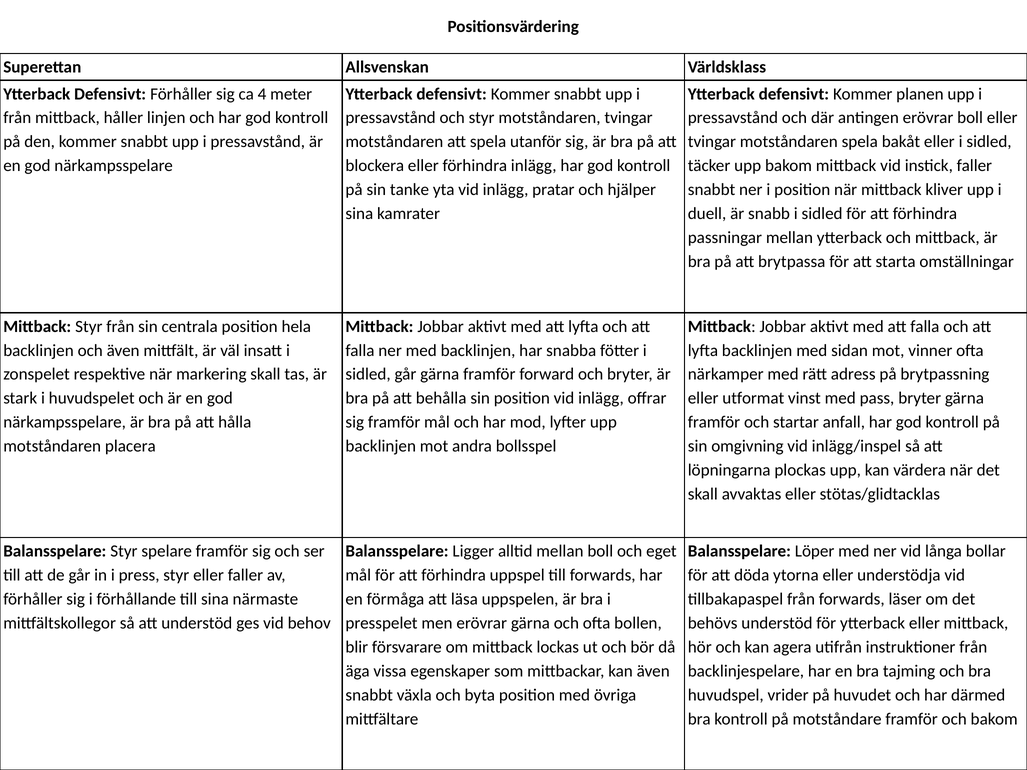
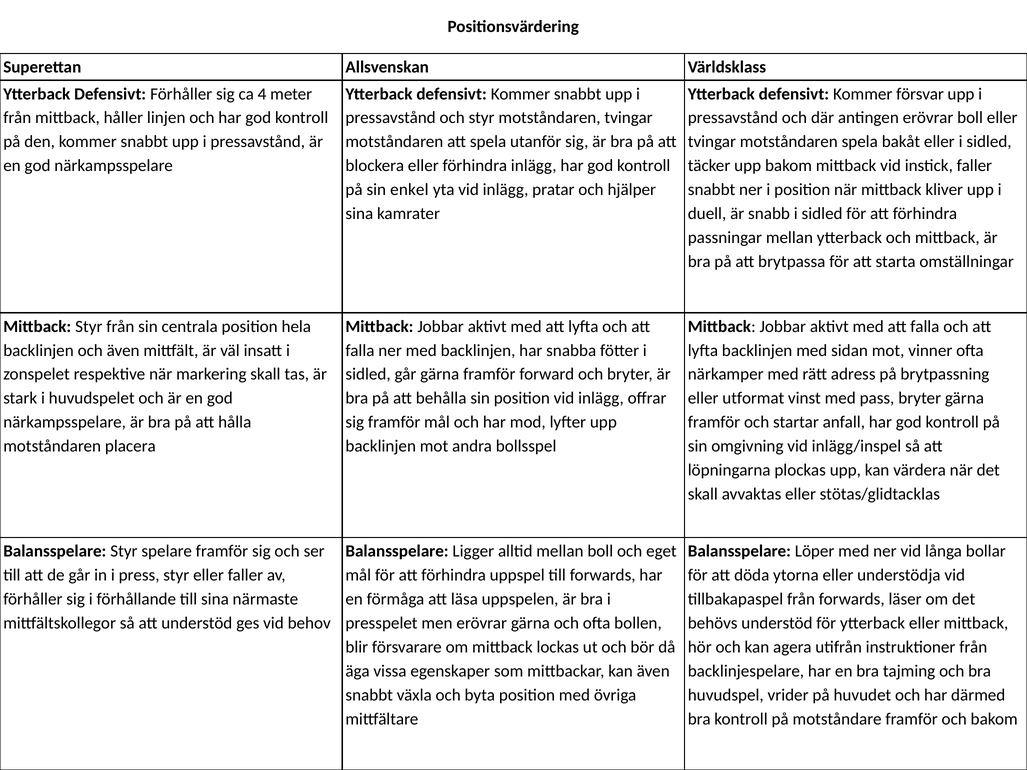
planen: planen -> försvar
tanke: tanke -> enkel
